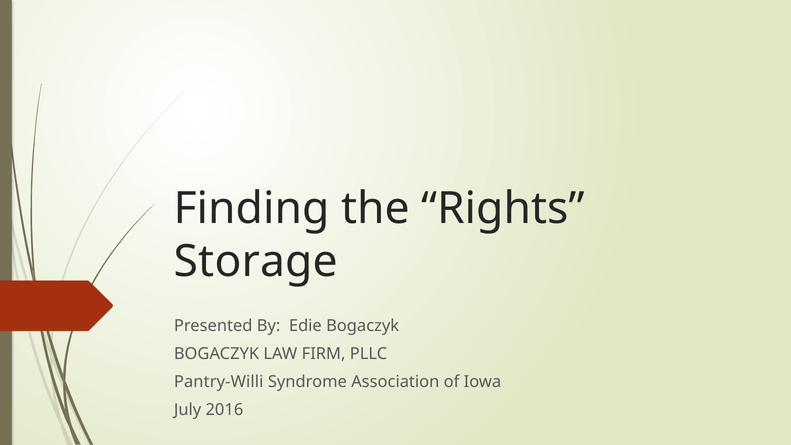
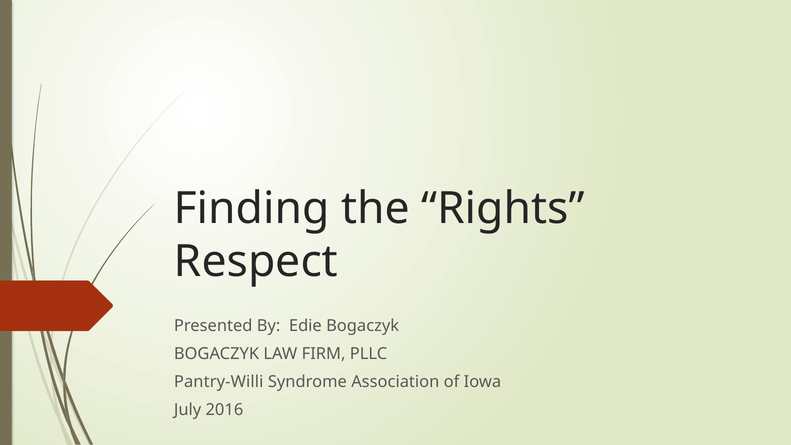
Storage: Storage -> Respect
